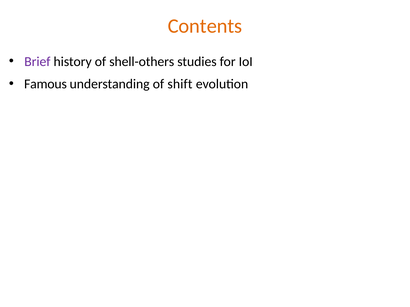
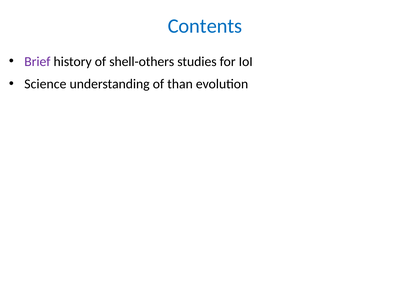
Contents colour: orange -> blue
Famous: Famous -> Science
shift: shift -> than
